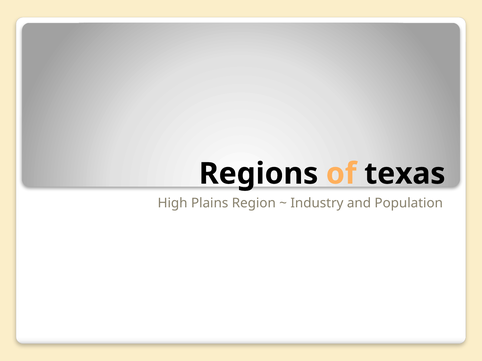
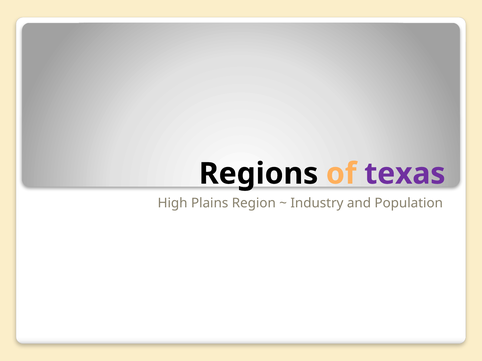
texas colour: black -> purple
